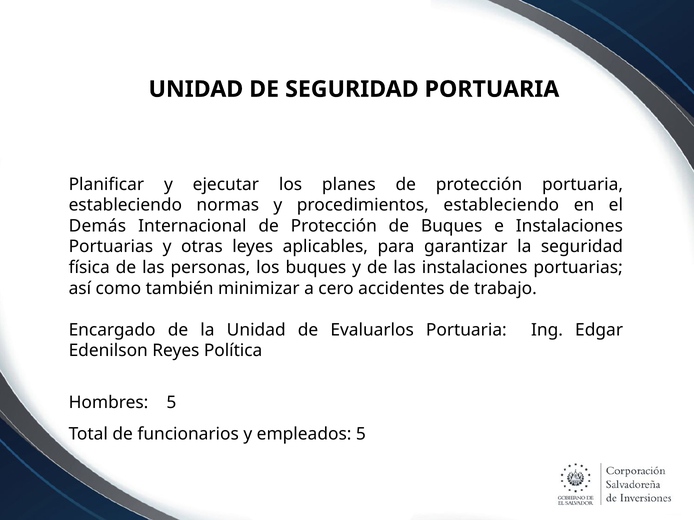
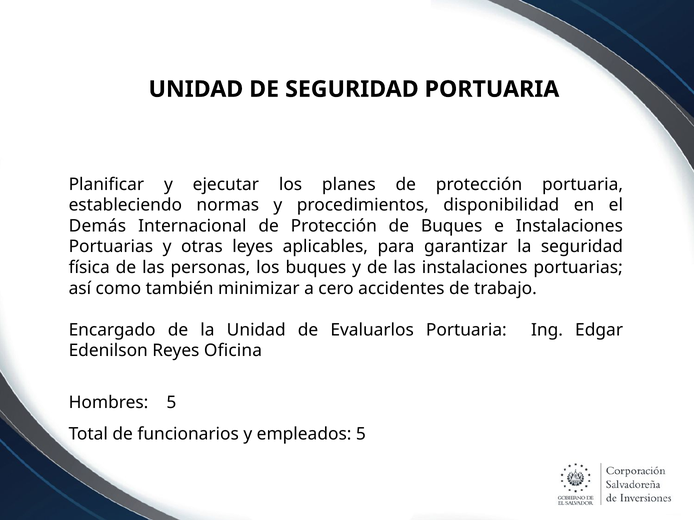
procedimientos estableciendo: estableciendo -> disponibilidad
Política: Política -> Oficina
